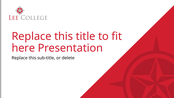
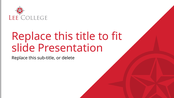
here: here -> slide
